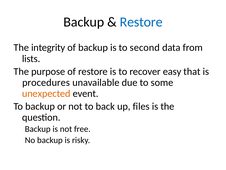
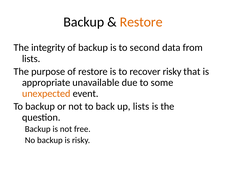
Restore at (141, 22) colour: blue -> orange
recover easy: easy -> risky
procedures: procedures -> appropriate
up files: files -> lists
